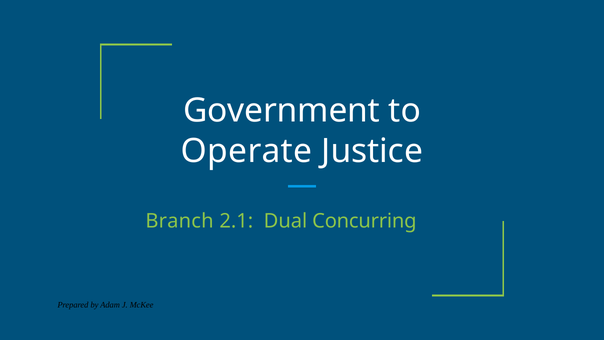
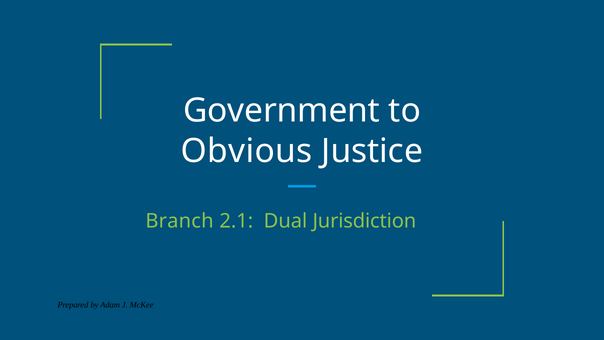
Operate: Operate -> Obvious
Concurring: Concurring -> Jurisdiction
